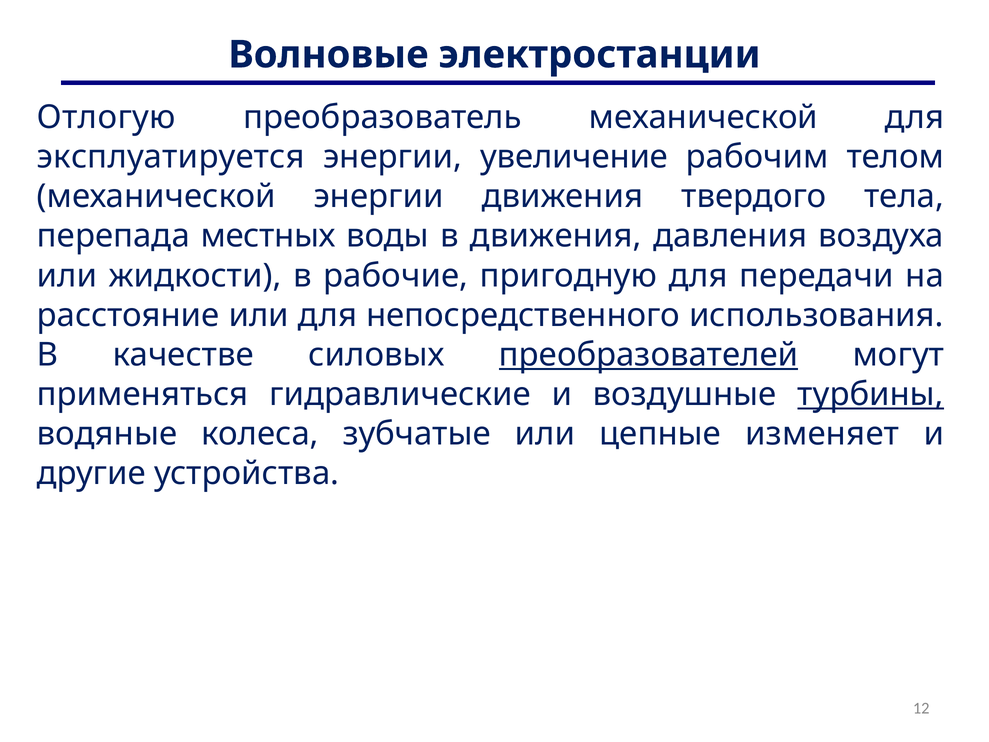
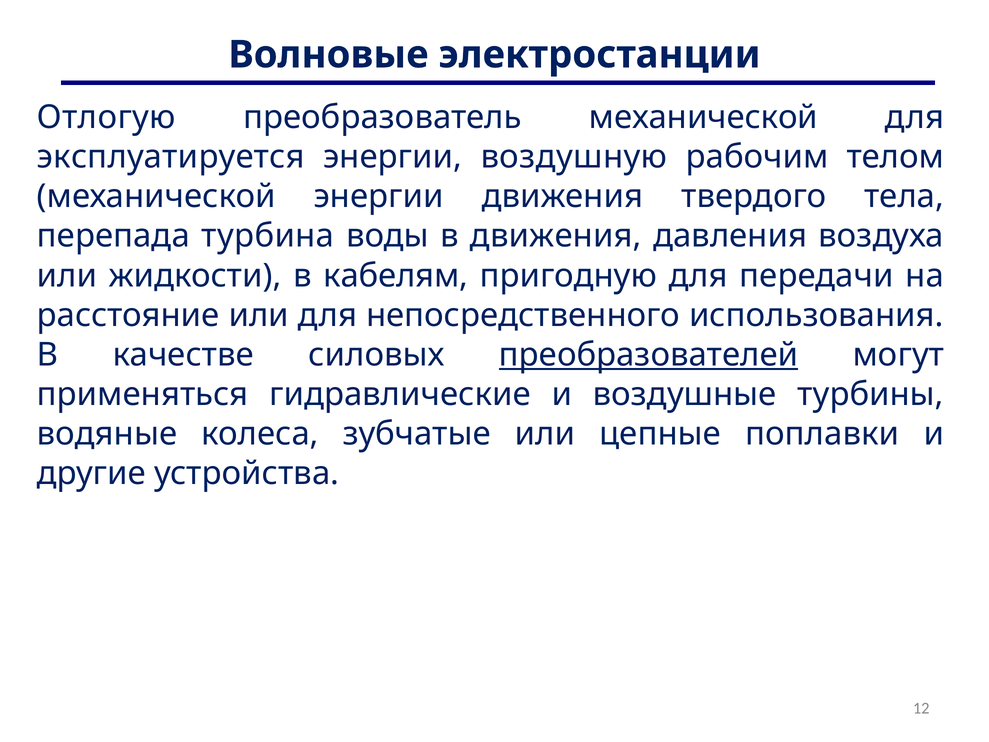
увеличение: увеличение -> воздушную
местных: местных -> турбина
рабочие: рабочие -> кабелям
турбины underline: present -> none
изменяет: изменяет -> поплавки
